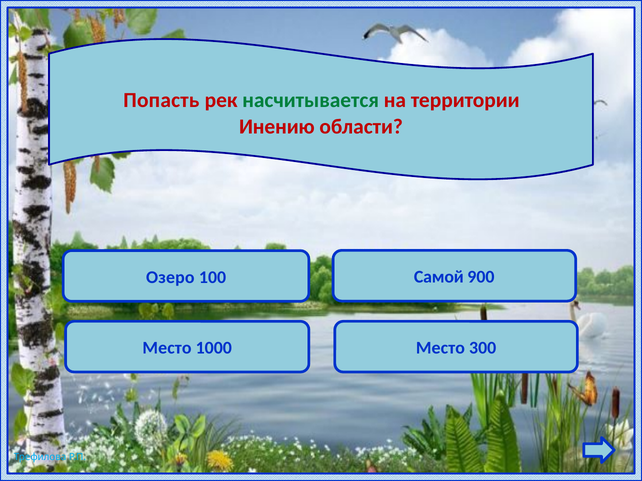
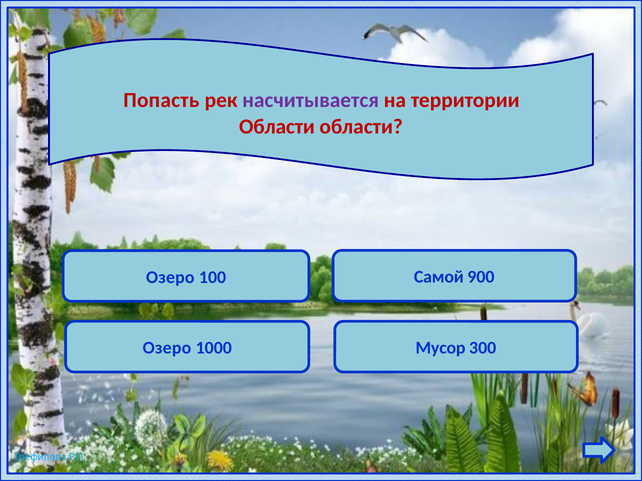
насчитывается colour: green -> purple
Инению at (277, 127): Инению -> Области
Место at (167, 348): Место -> Озеро
Место at (440, 348): Место -> Мусор
